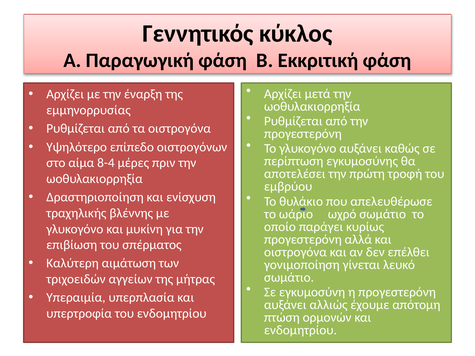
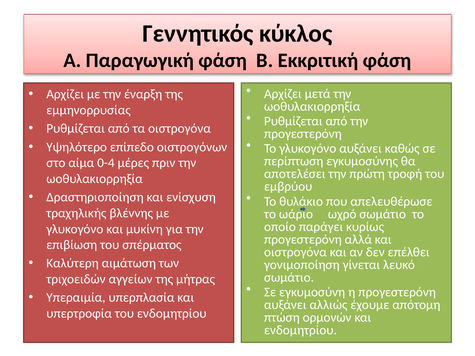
8-4: 8-4 -> 0-4
